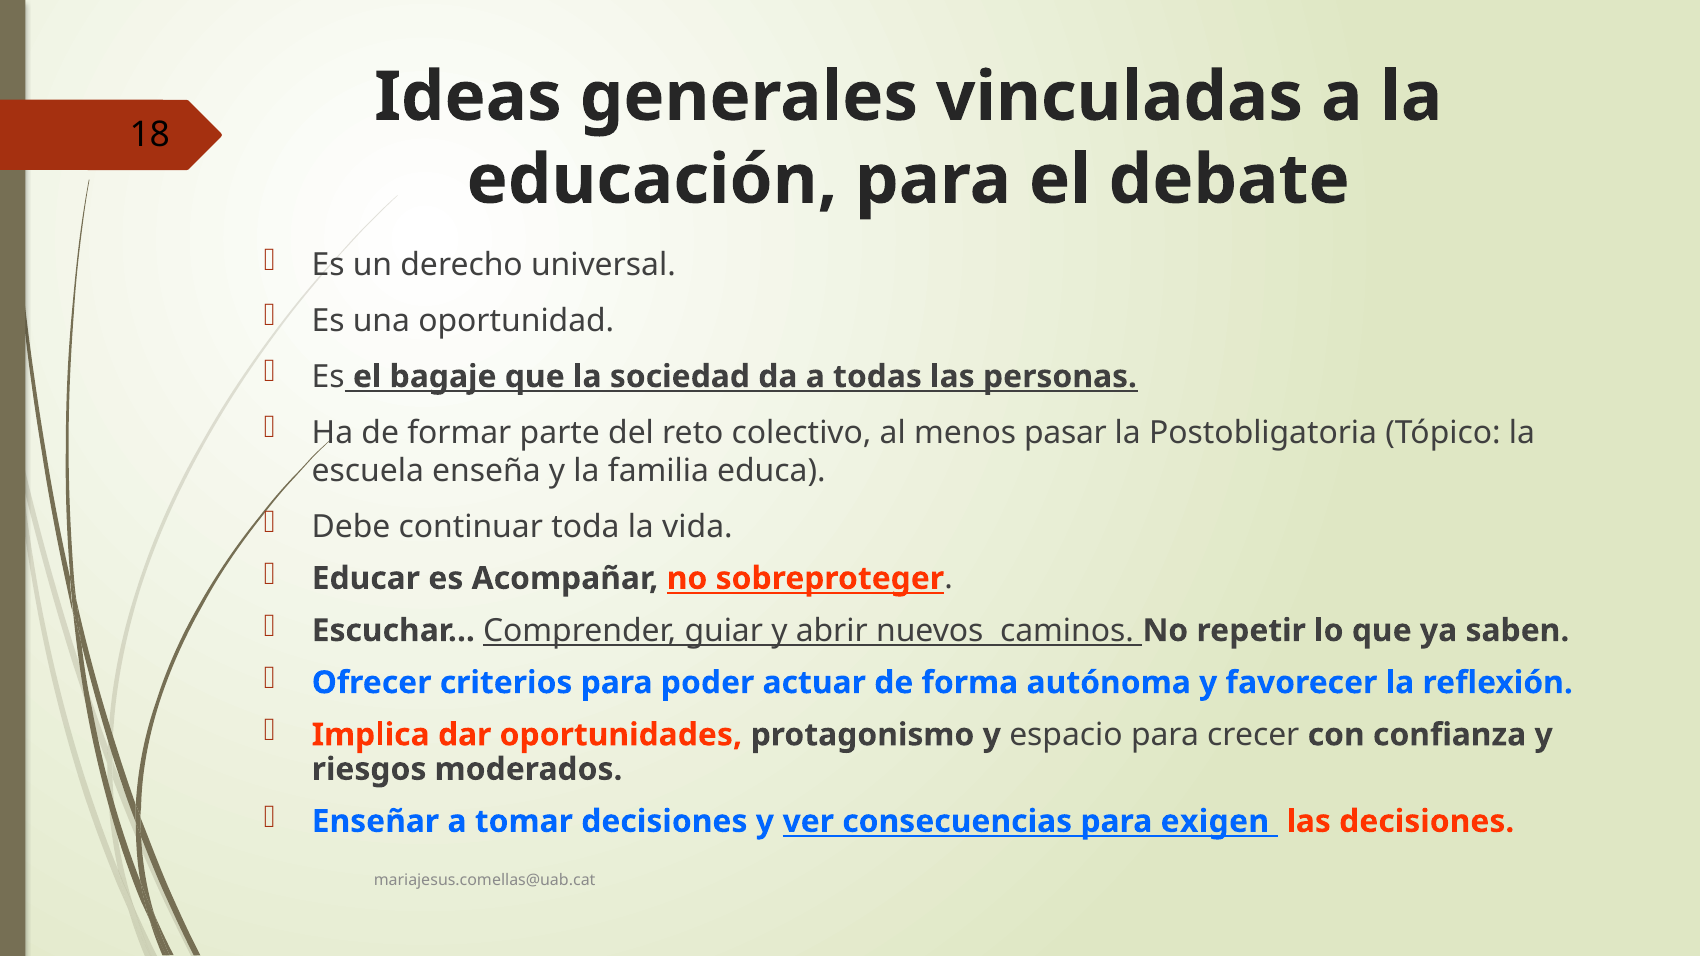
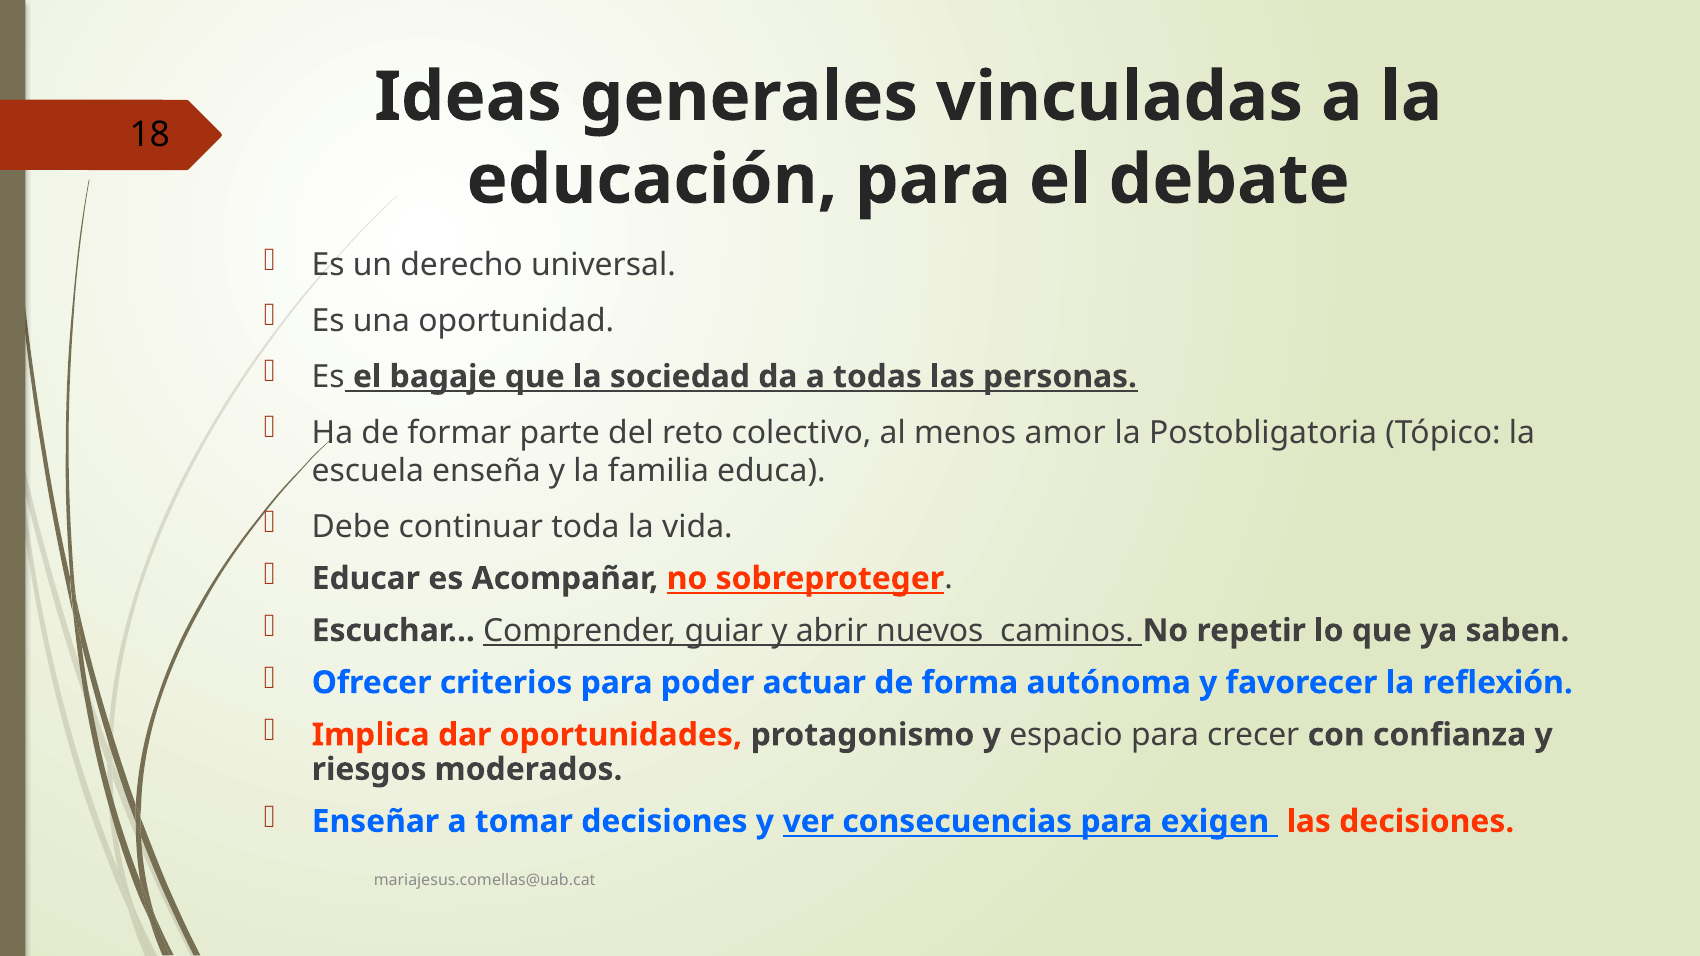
pasar: pasar -> amor
